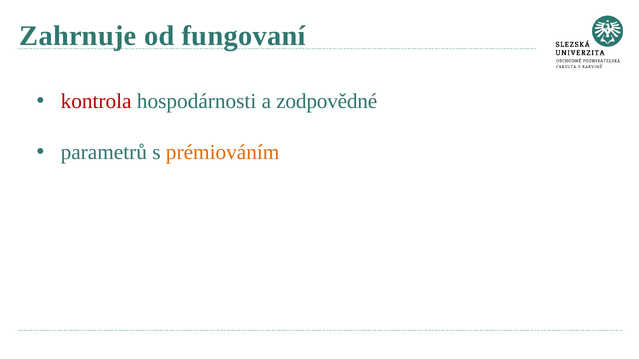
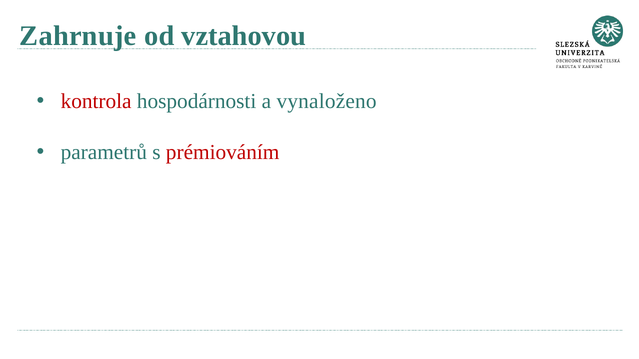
fungovaní: fungovaní -> vztahovou
zodpovědné: zodpovědné -> vynaloženo
prémiováním colour: orange -> red
